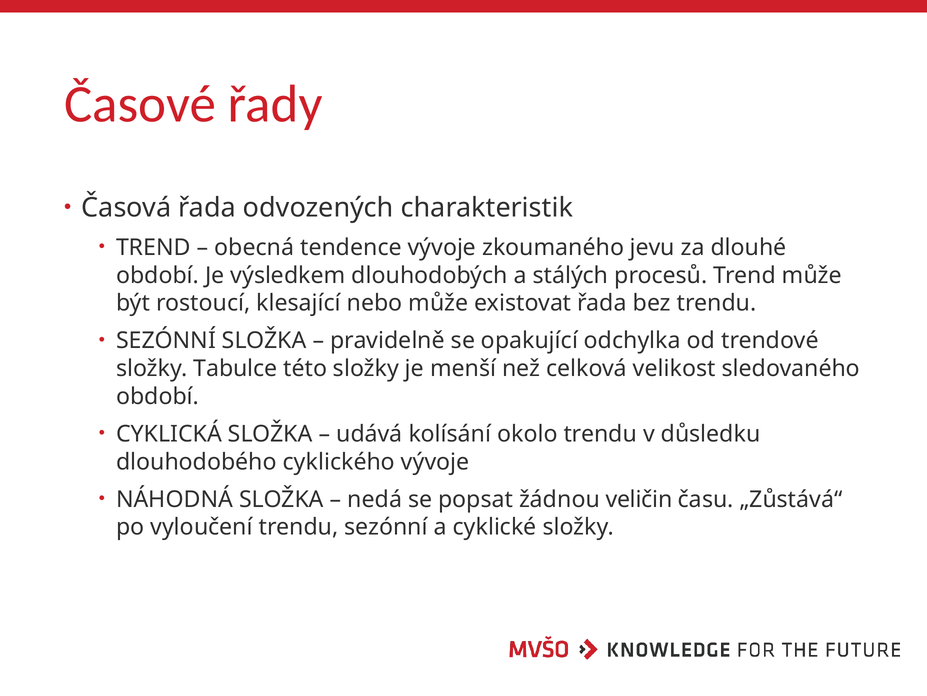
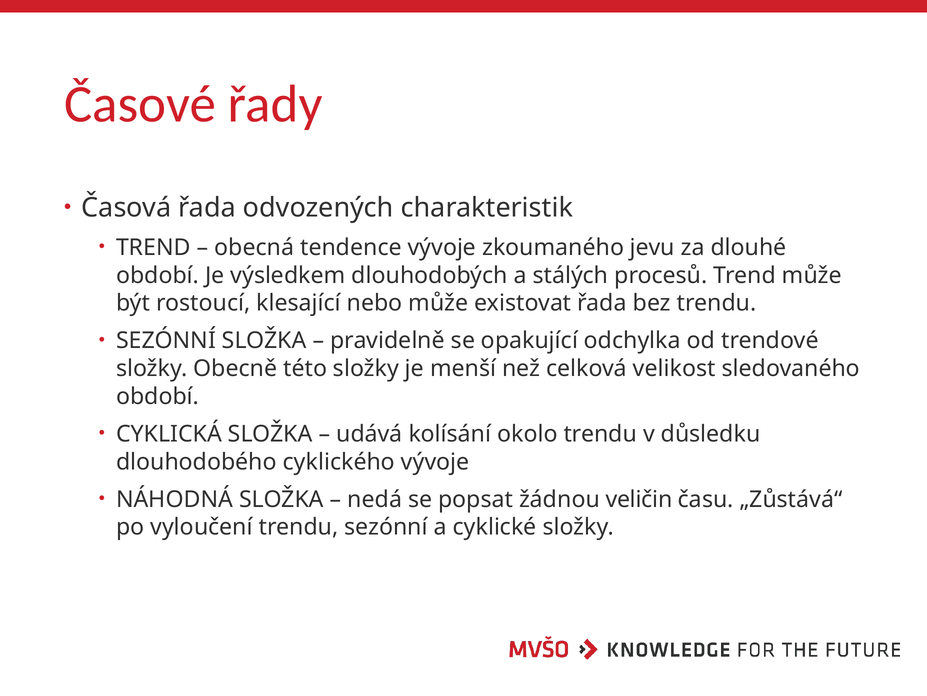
Tabulce: Tabulce -> Obecně
